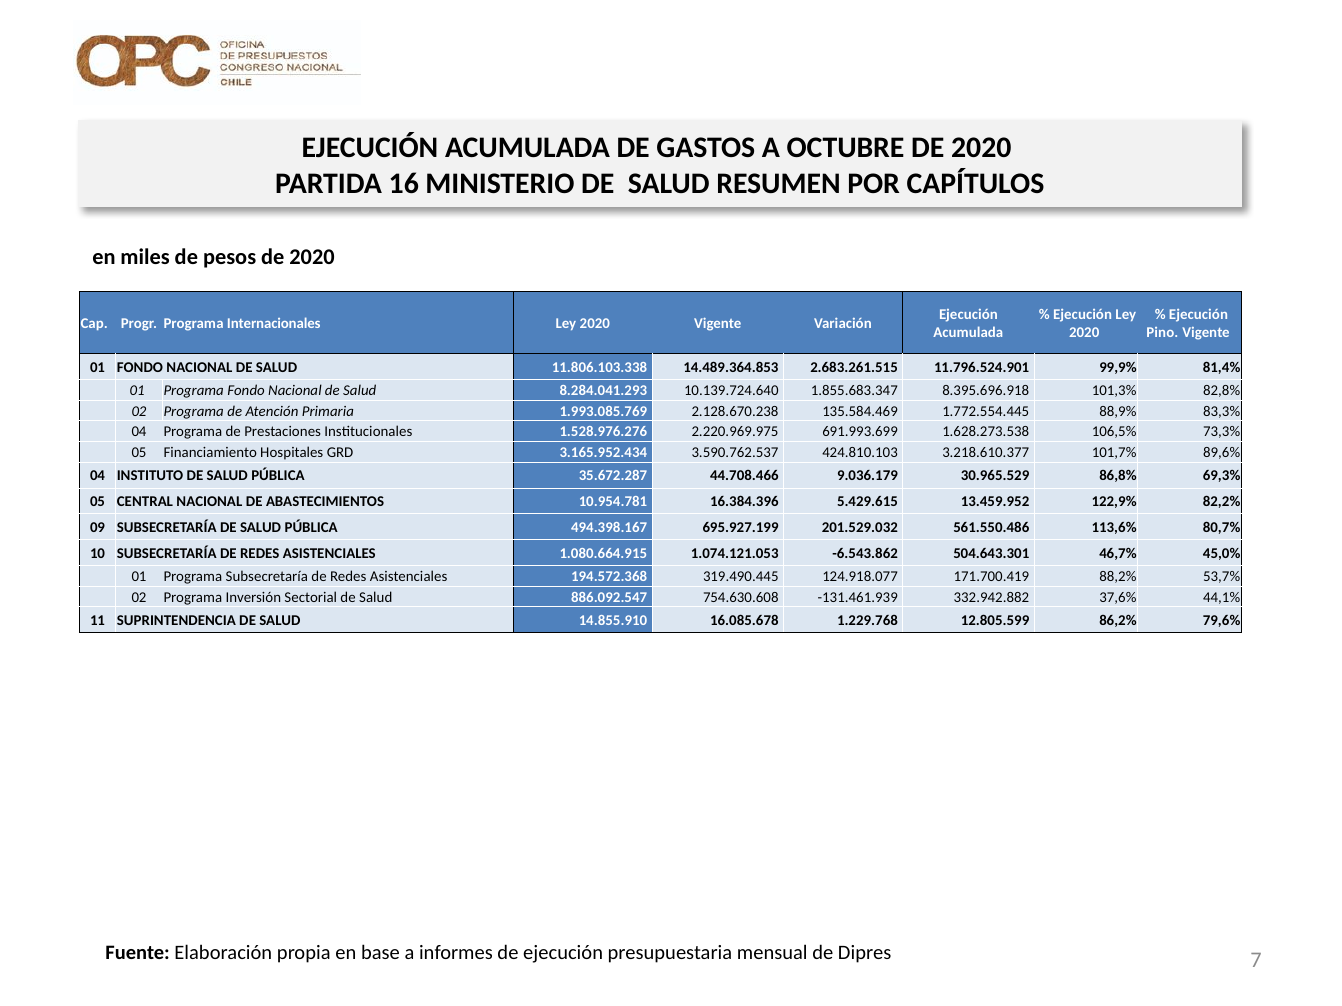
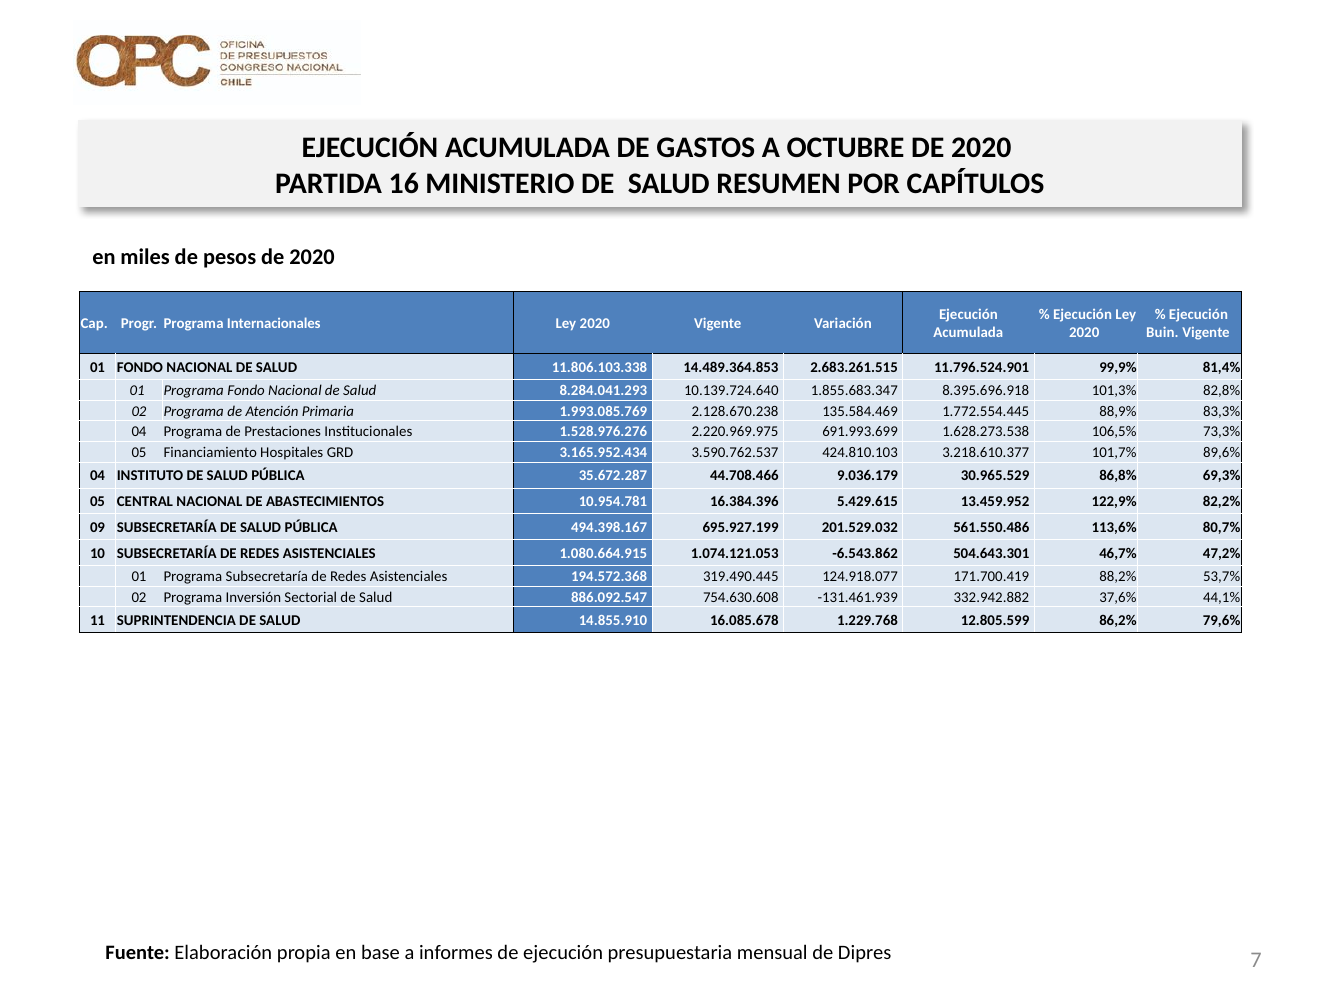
Pino: Pino -> Buin
45,0%: 45,0% -> 47,2%
